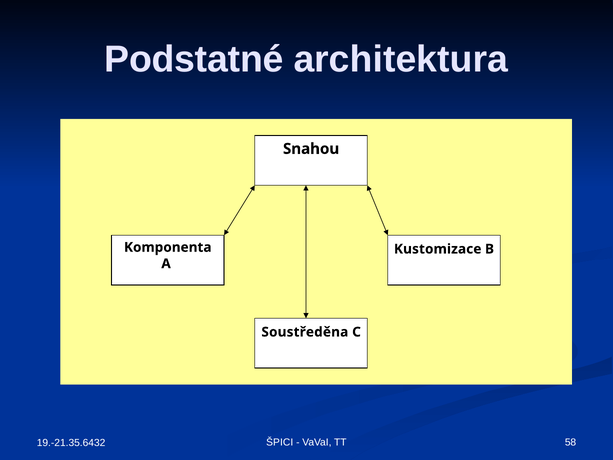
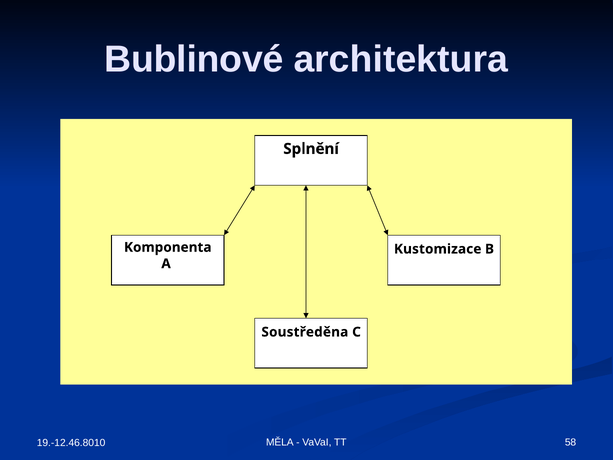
Podstatné: Podstatné -> Bublinové
Snahou: Snahou -> Splnění
ŠPICI: ŠPICI -> MĚLA
19.-21.35.6432: 19.-21.35.6432 -> 19.-12.46.8010
